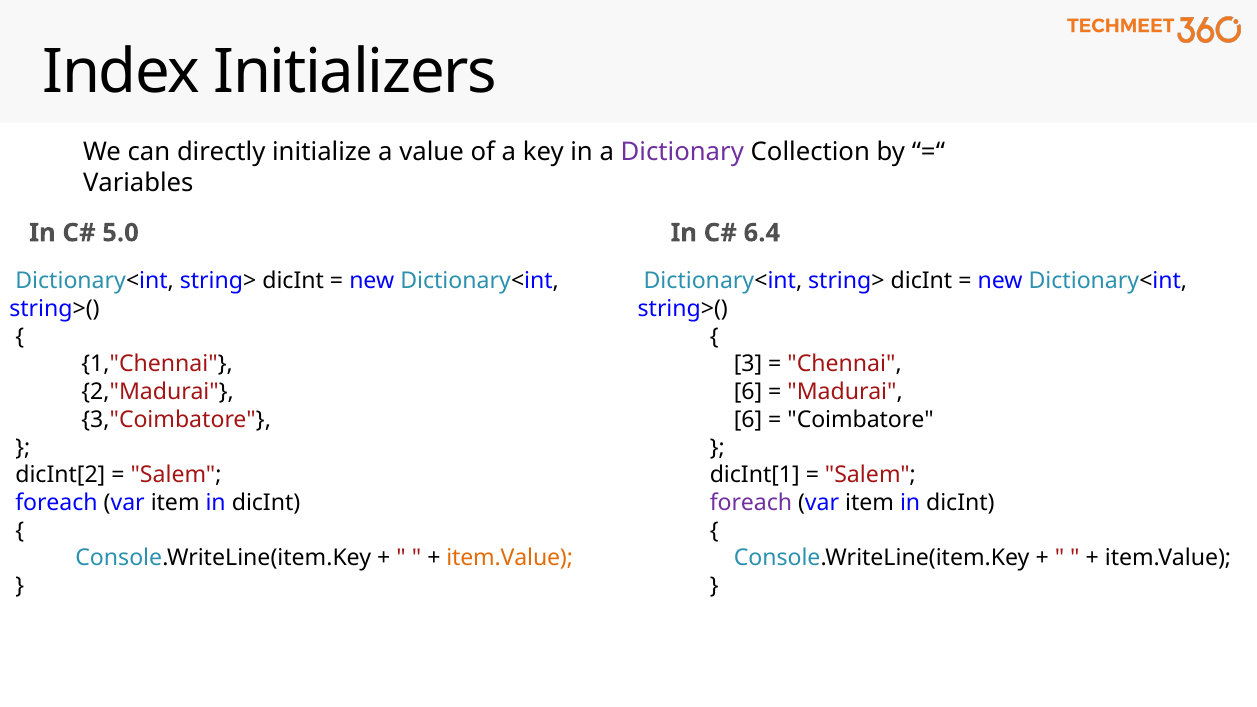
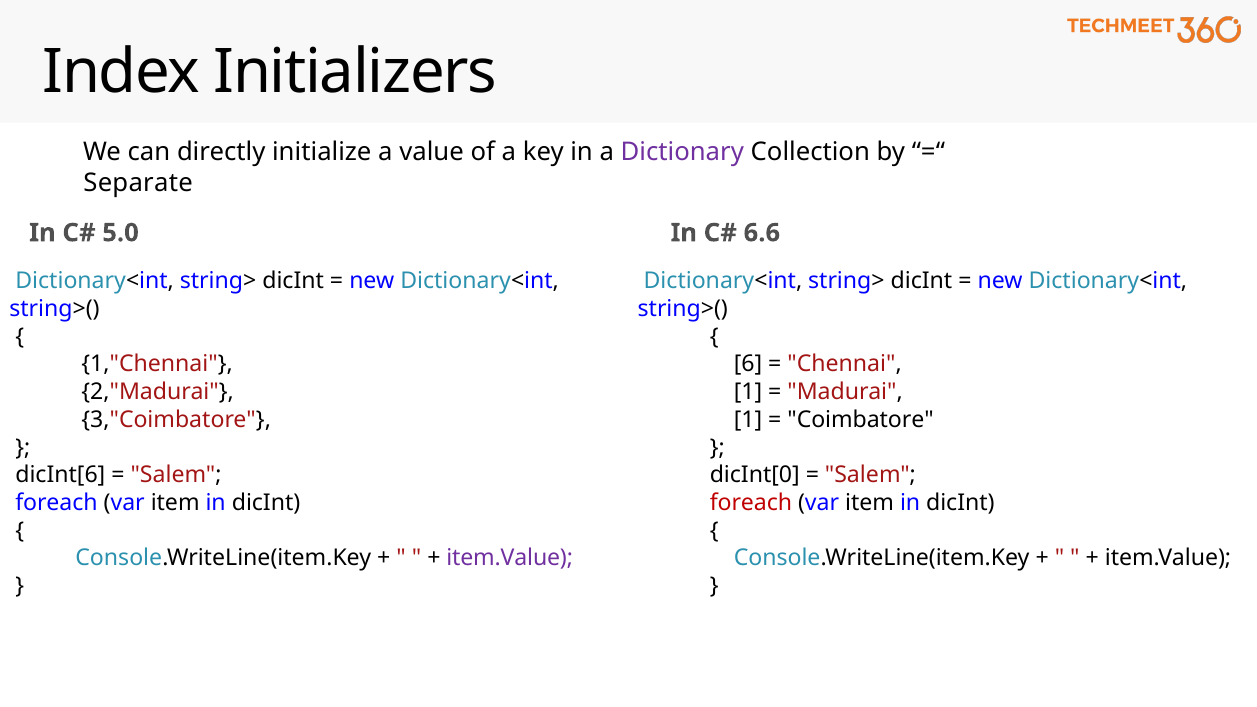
Variables: Variables -> Separate
6.4: 6.4 -> 6.6
3: 3 -> 6
6 at (748, 392): 6 -> 1
6 at (748, 420): 6 -> 1
dicInt[2: dicInt[2 -> dicInt[6
dicInt[1: dicInt[1 -> dicInt[0
foreach at (751, 503) colour: purple -> red
item.Value at (510, 558) colour: orange -> purple
